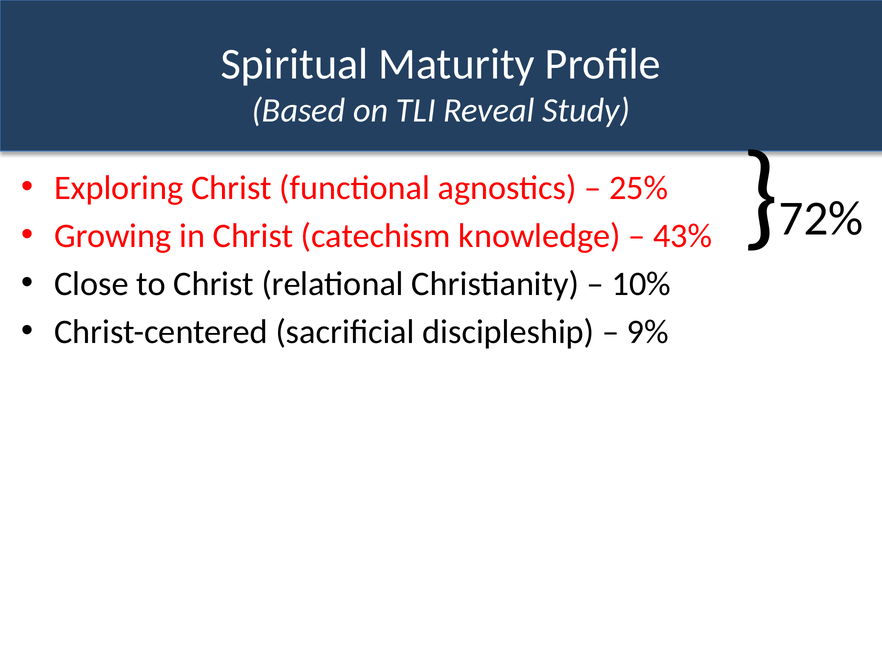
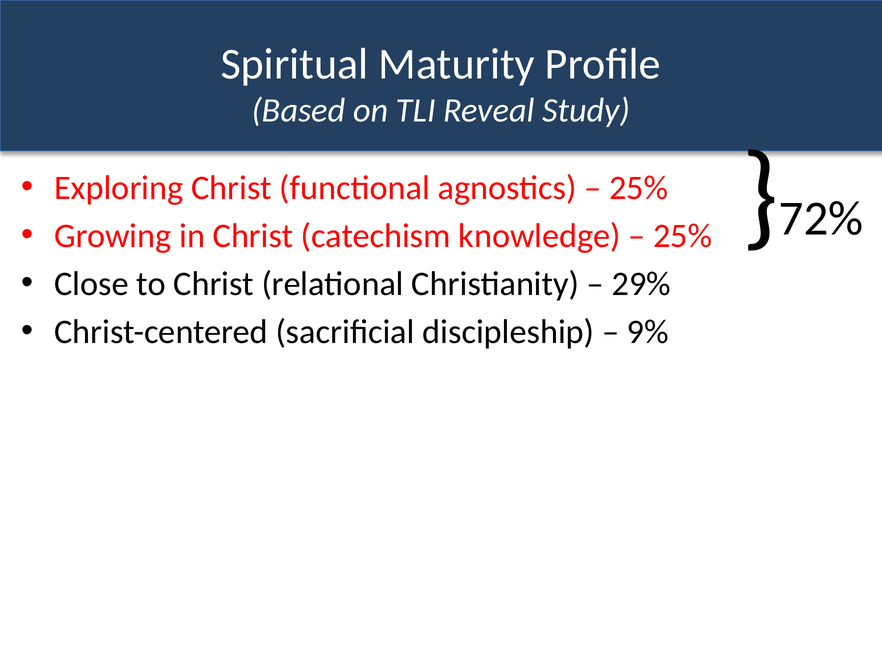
43% at (683, 236): 43% -> 25%
10%: 10% -> 29%
